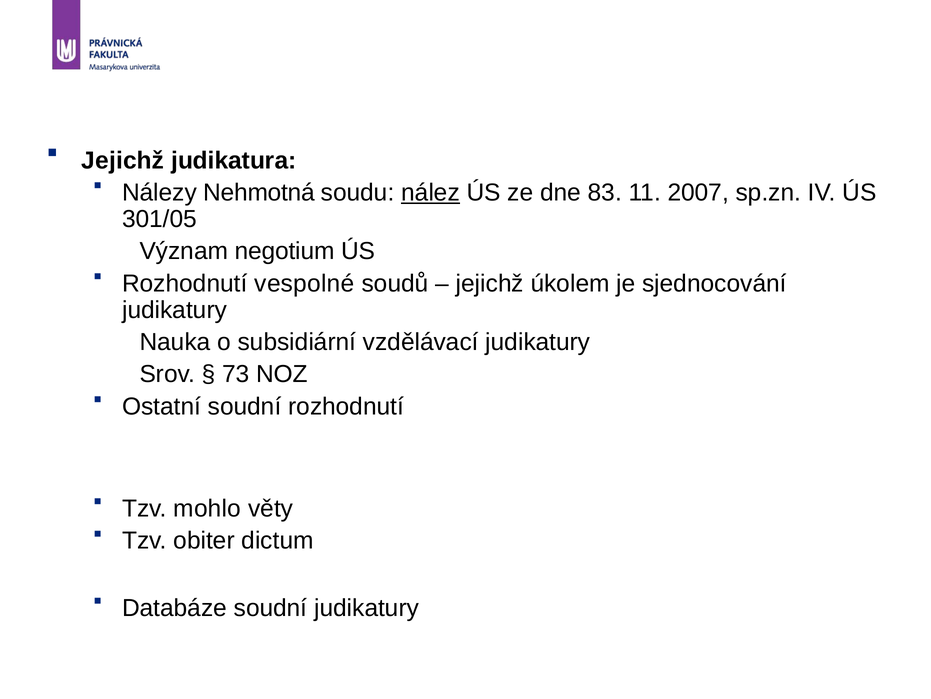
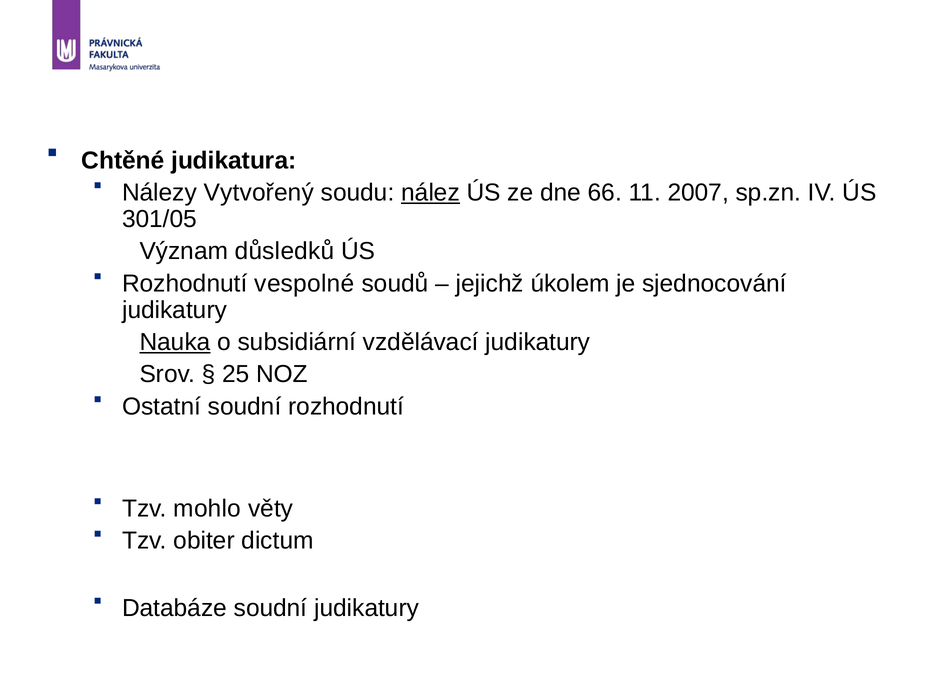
Jejichž at (123, 160): Jejichž -> Chtěné
Nehmotná: Nehmotná -> Vytvořený
83: 83 -> 66
negotium: negotium -> důsledků
Nauka underline: none -> present
73: 73 -> 25
